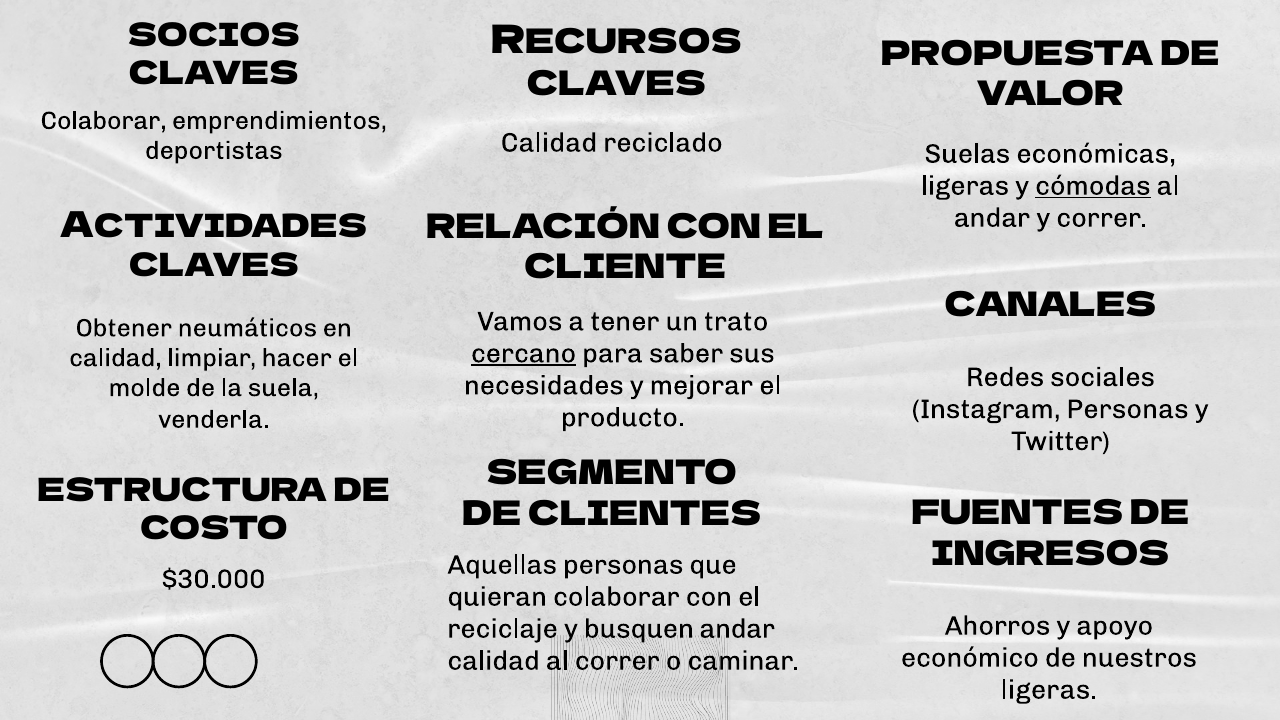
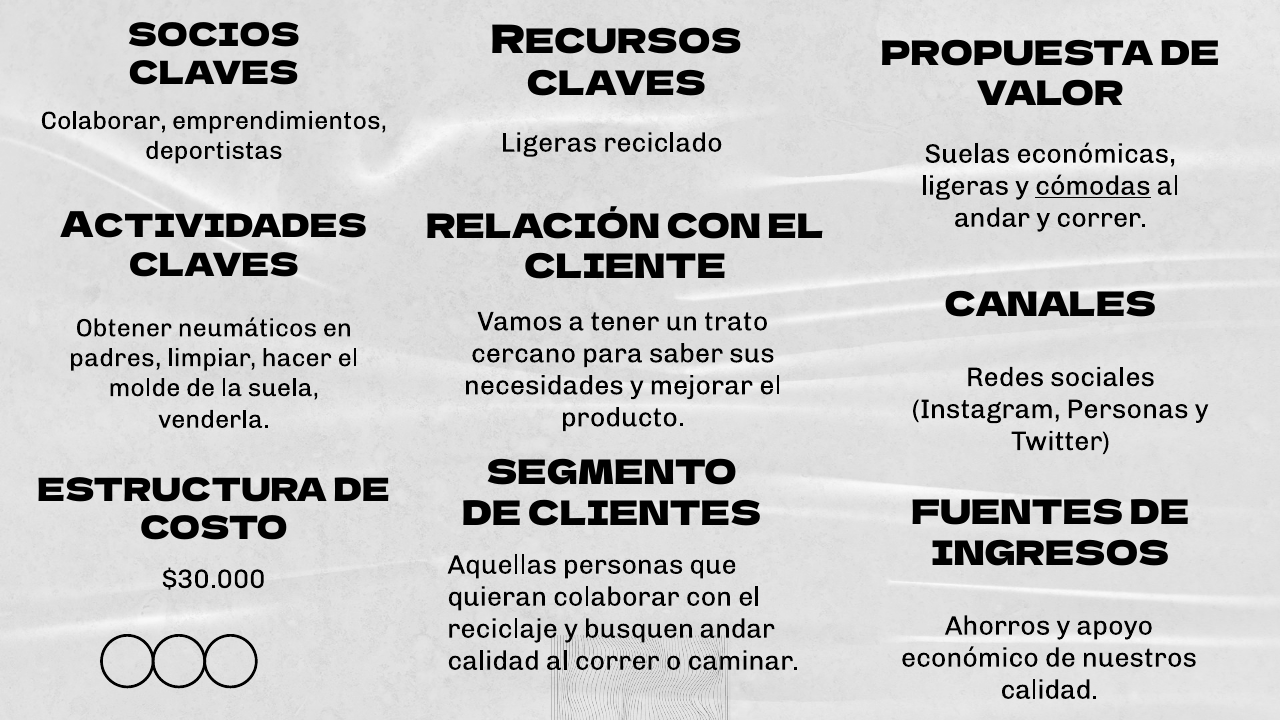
Calidad at (549, 143): Calidad -> Ligeras
cercano underline: present -> none
calidad at (115, 358): calidad -> padres
ligeras at (1049, 690): ligeras -> calidad
